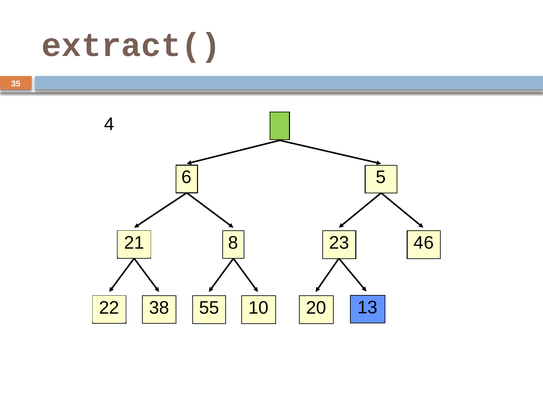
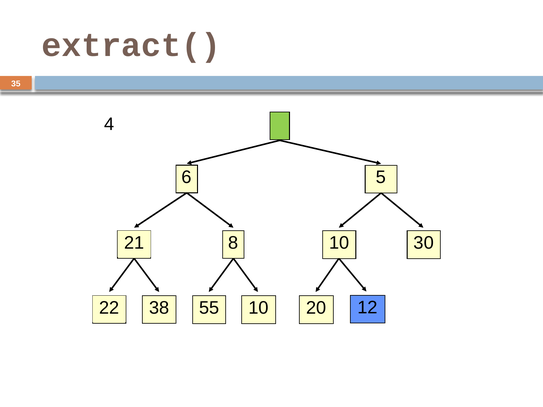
21 23: 23 -> 10
46: 46 -> 30
13: 13 -> 12
